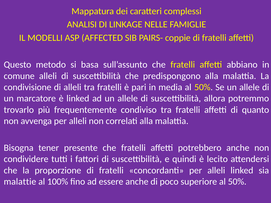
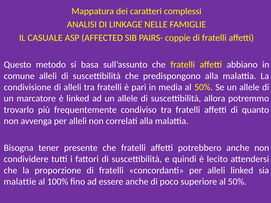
MODELLI: MODELLI -> CASUALE
